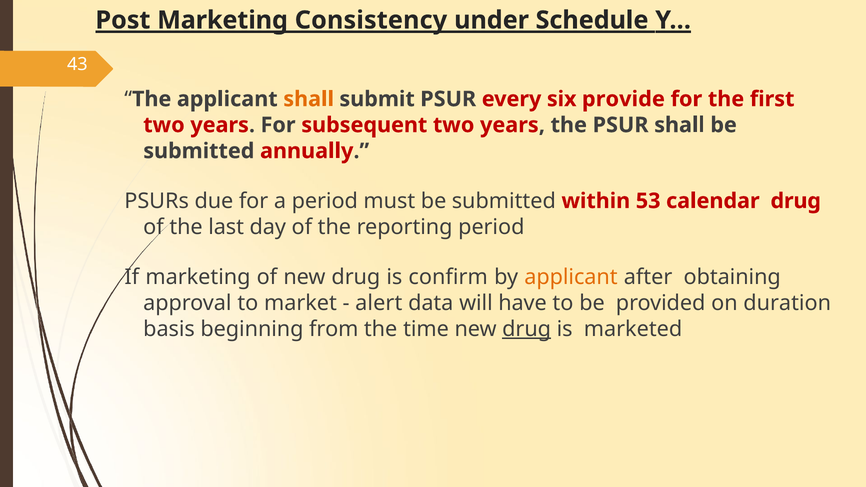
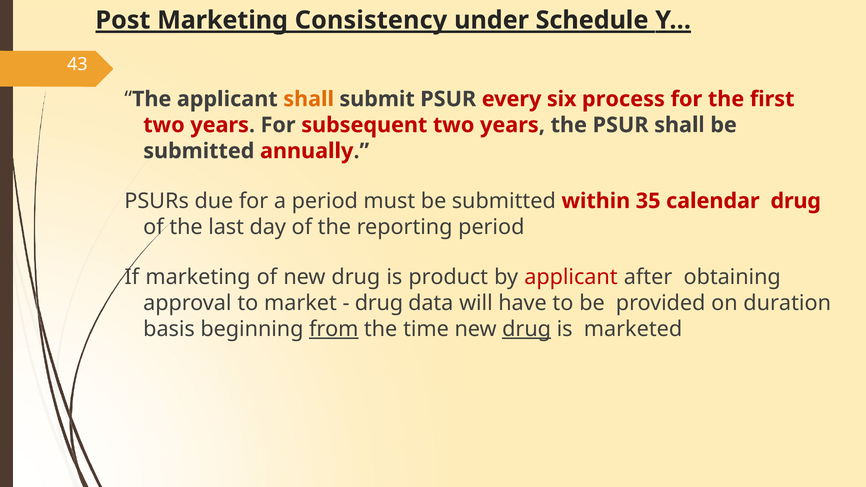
provide: provide -> process
53: 53 -> 35
confirm: confirm -> product
applicant at (571, 277) colour: orange -> red
alert at (379, 303): alert -> drug
from underline: none -> present
